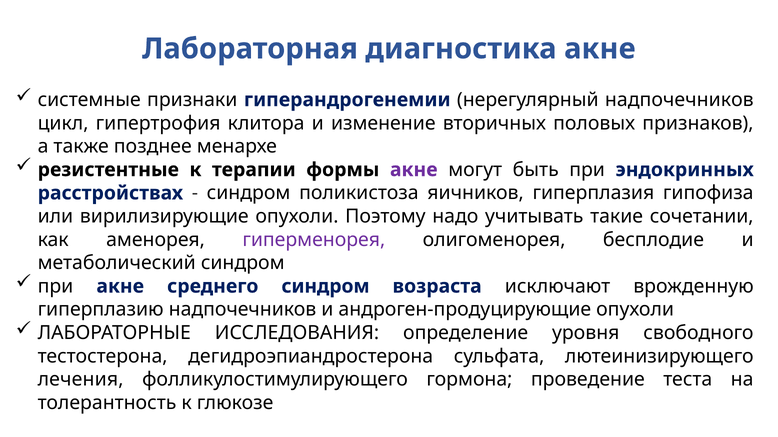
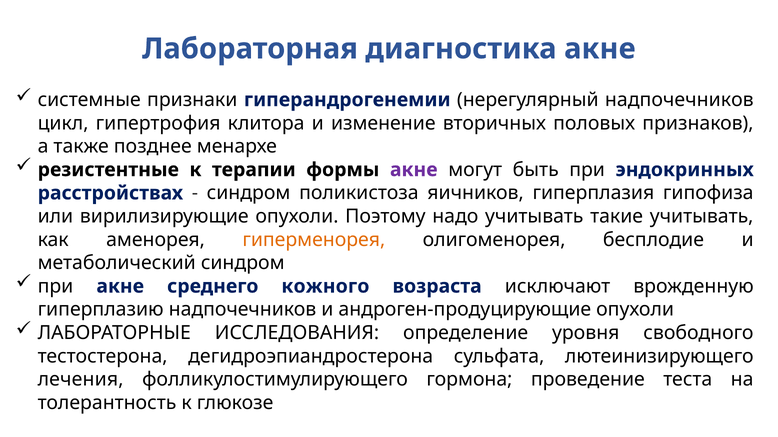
такие сочетании: сочетании -> учитывать
гиперменорея colour: purple -> orange
среднего синдром: синдром -> кожного
